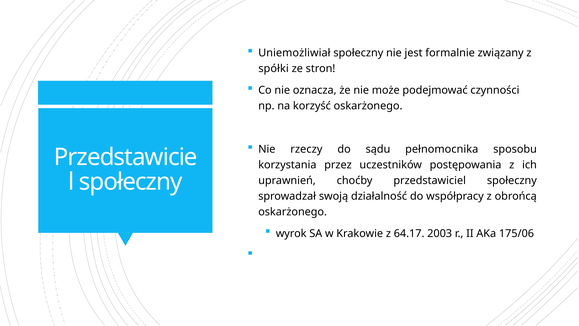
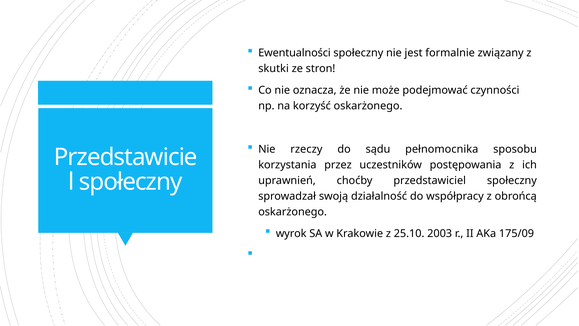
Uniemożliwiał: Uniemożliwiał -> Ewentualności
spółki: spółki -> skutki
64.17: 64.17 -> 25.10
175/06: 175/06 -> 175/09
